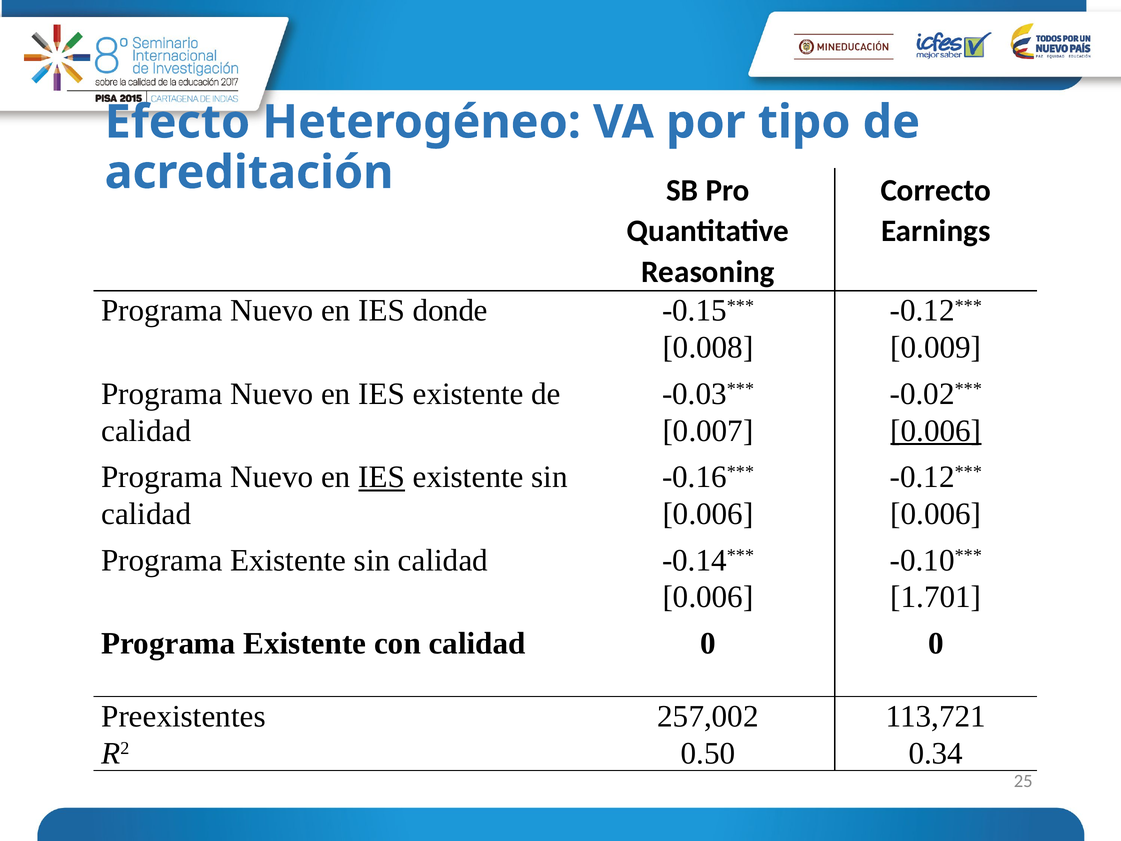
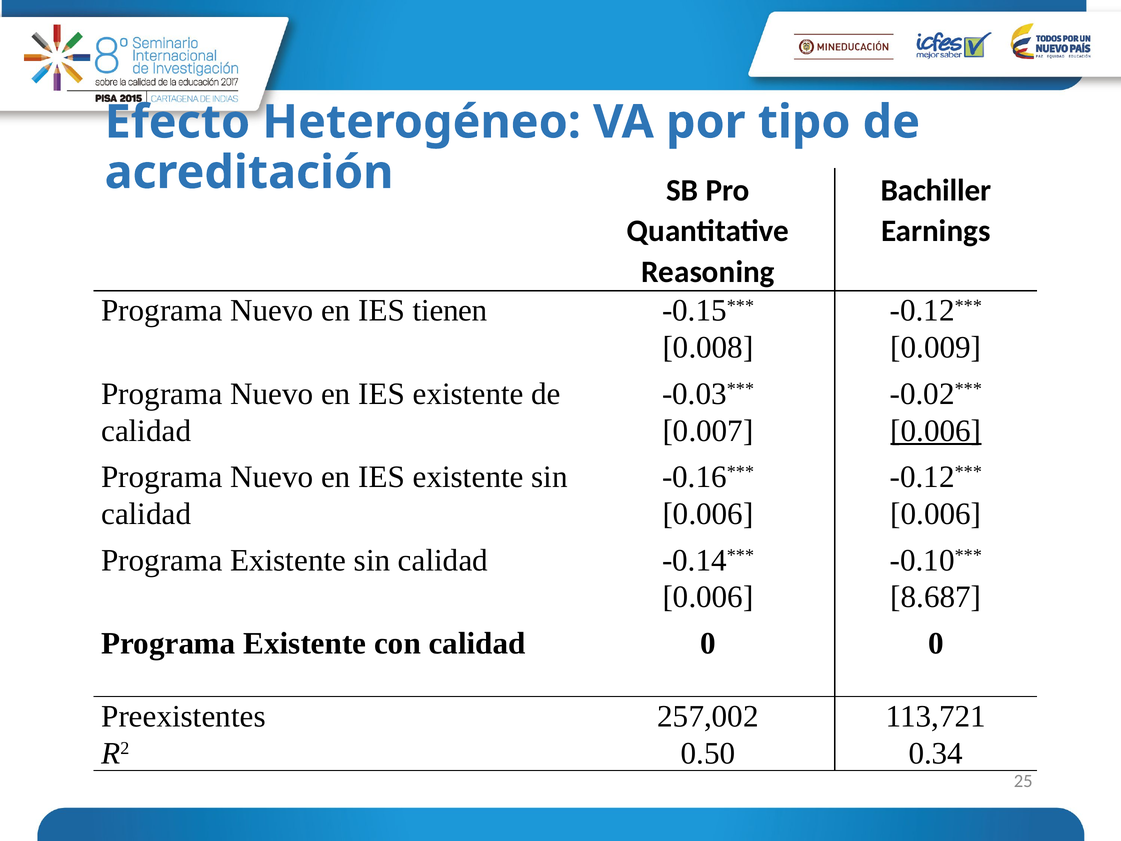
Correcto: Correcto -> Bachiller
donde: donde -> tienen
IES at (382, 477) underline: present -> none
1.701: 1.701 -> 8.687
